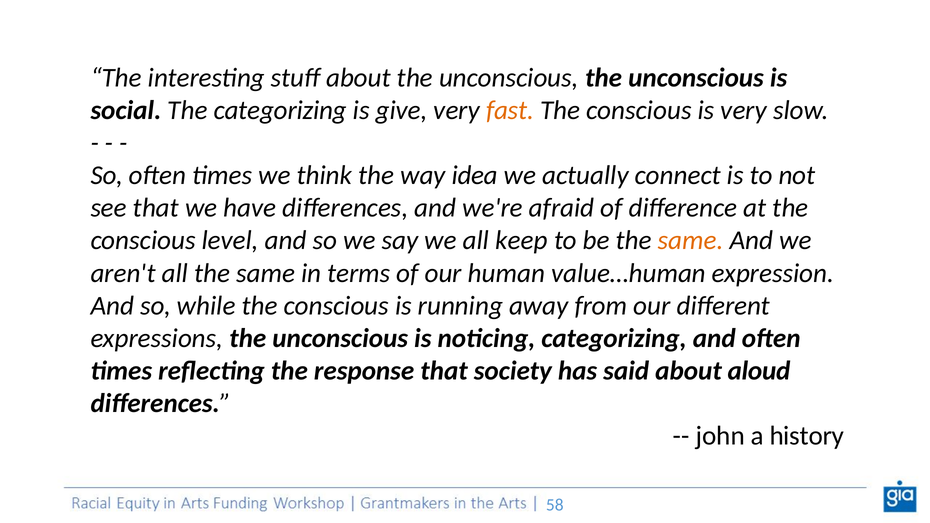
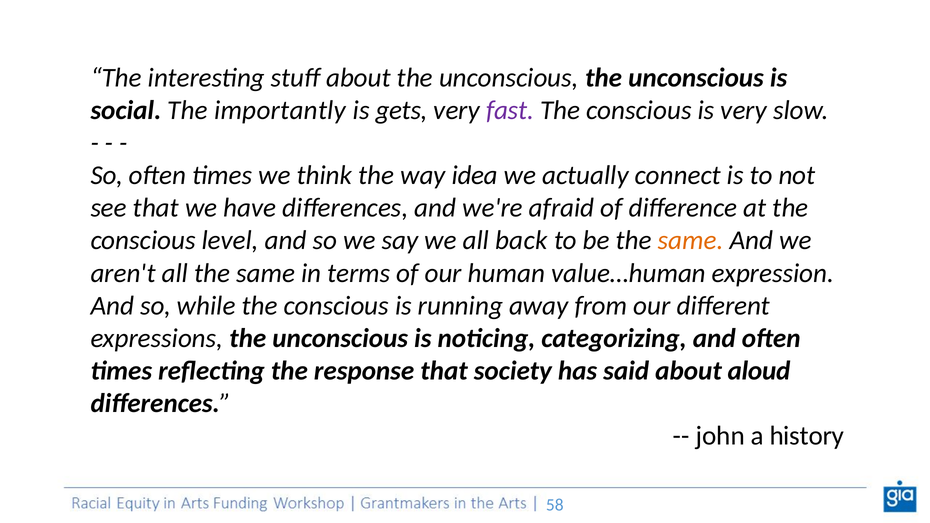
The categorizing: categorizing -> importantly
give: give -> gets
fast colour: orange -> purple
keep: keep -> back
